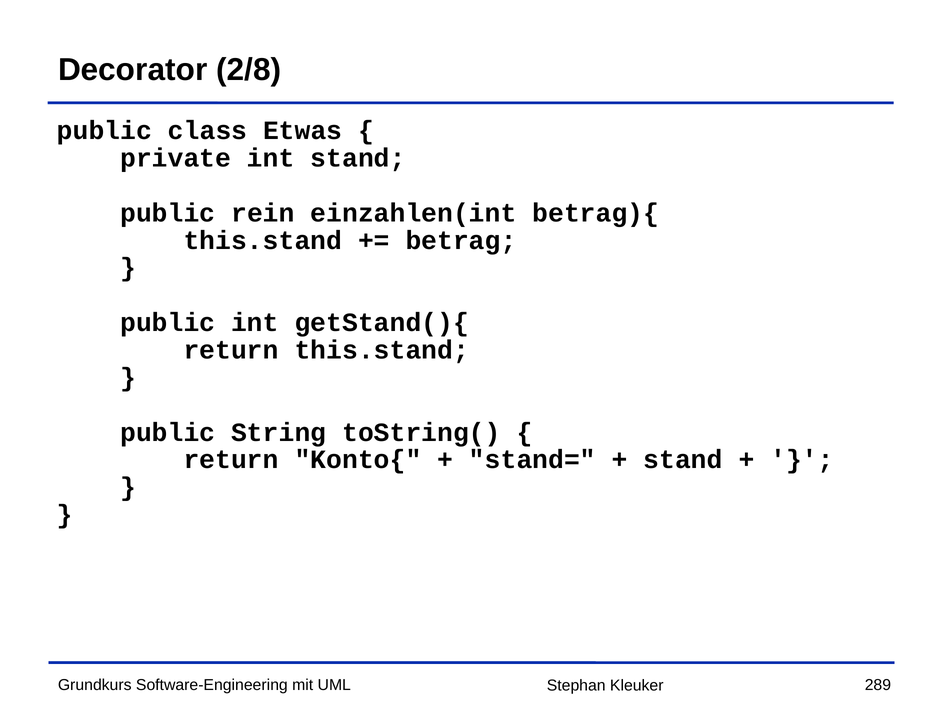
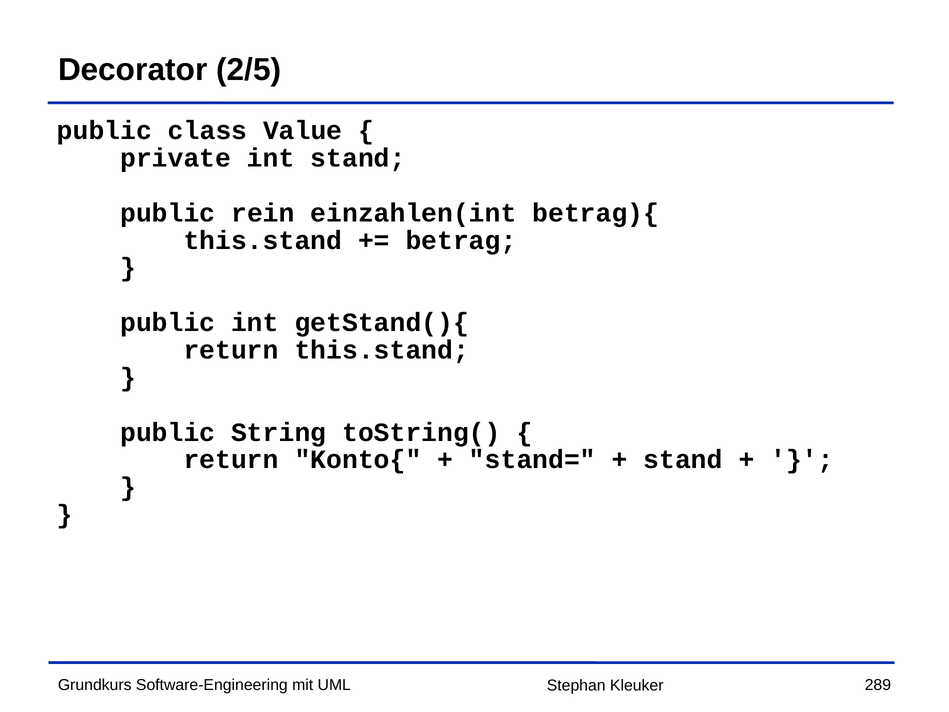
2/8: 2/8 -> 2/5
Etwas: Etwas -> Value
